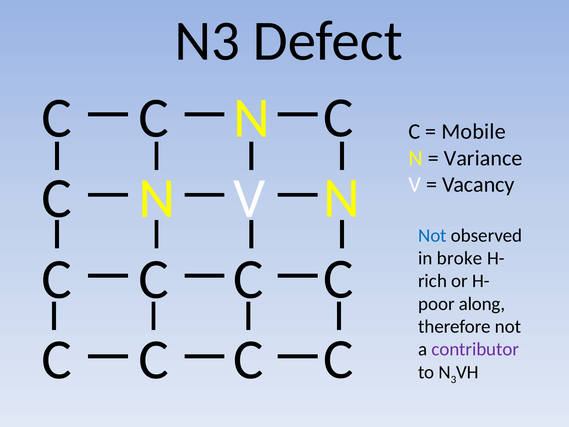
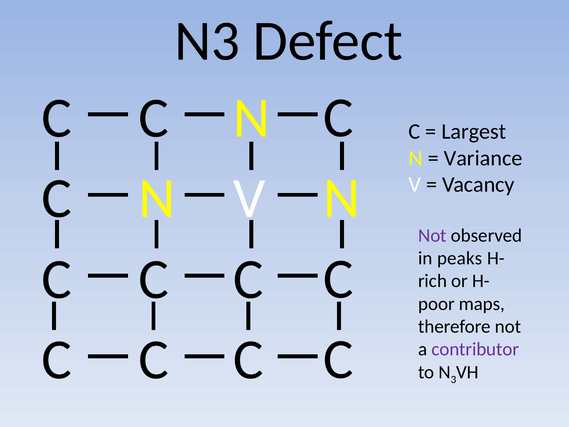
Mobile: Mobile -> Largest
Not at (432, 235) colour: blue -> purple
broke: broke -> peaks
along: along -> maps
